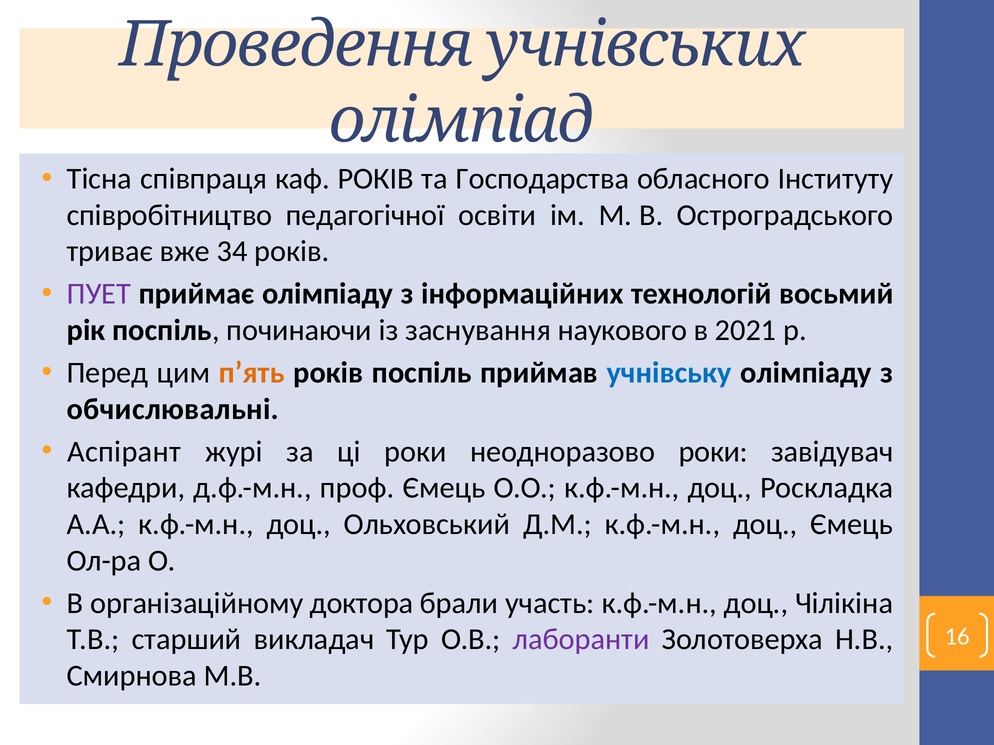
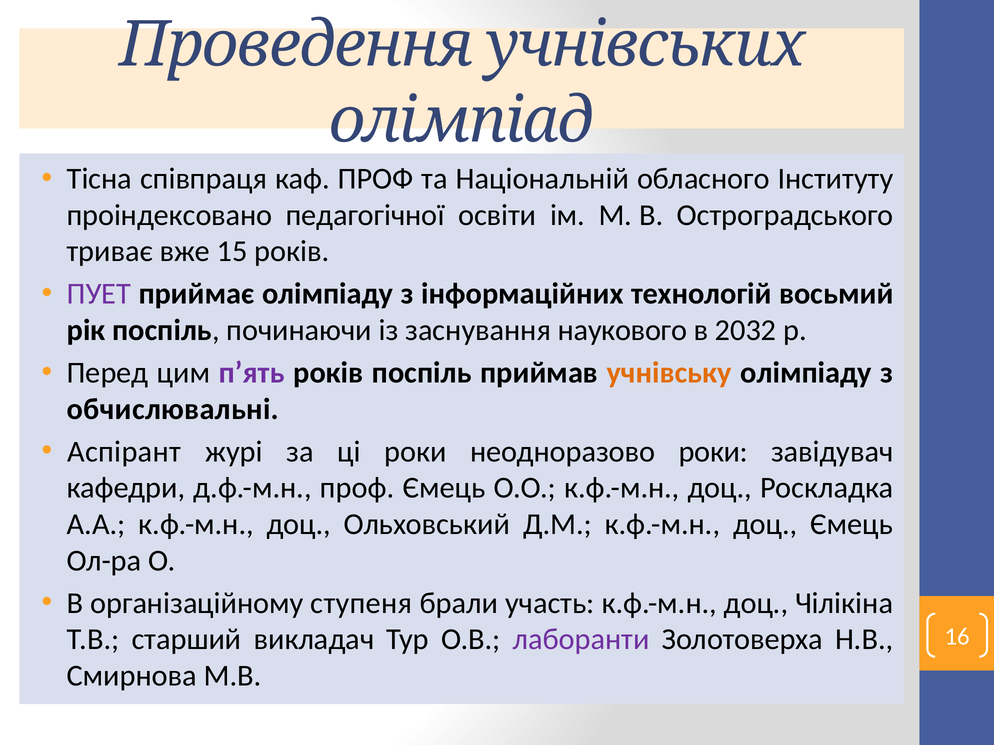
каф РОКІВ: РОКІВ -> ПРОФ
Господарства: Господарства -> Національній
співробітництво: співробітництво -> проіндексовано
34: 34 -> 15
2021: 2021 -> 2032
п’ять colour: orange -> purple
учнівську colour: blue -> orange
доктора: доктора -> ступеня
